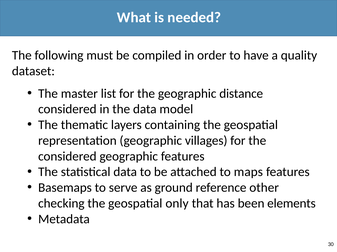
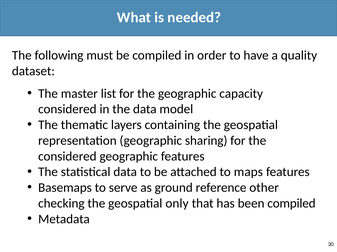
distance: distance -> capacity
villages: villages -> sharing
been elements: elements -> compiled
